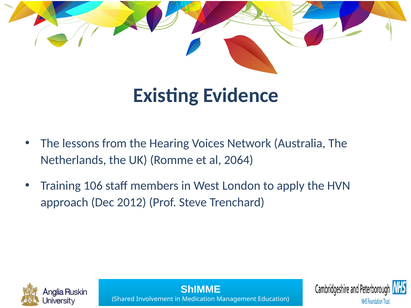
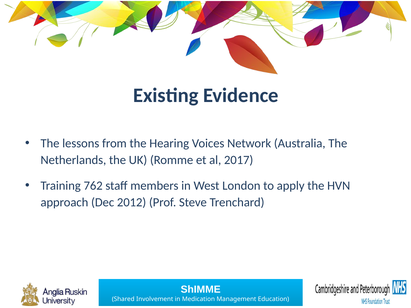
2064: 2064 -> 2017
106: 106 -> 762
